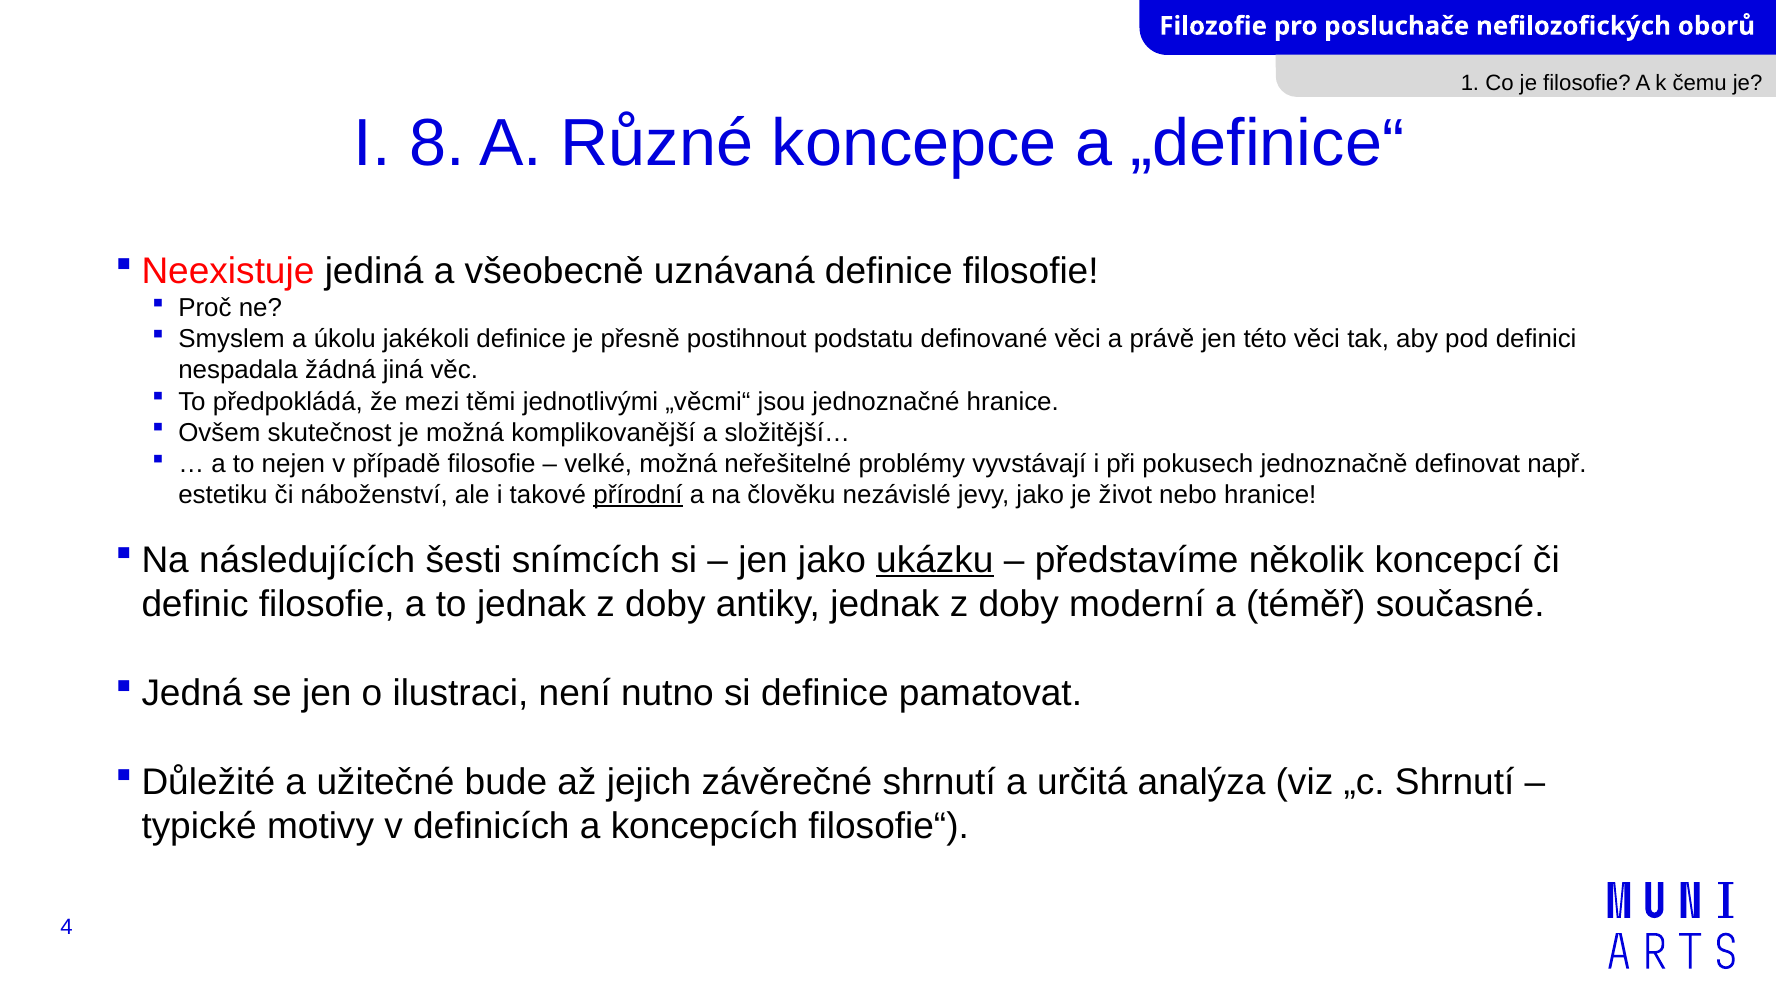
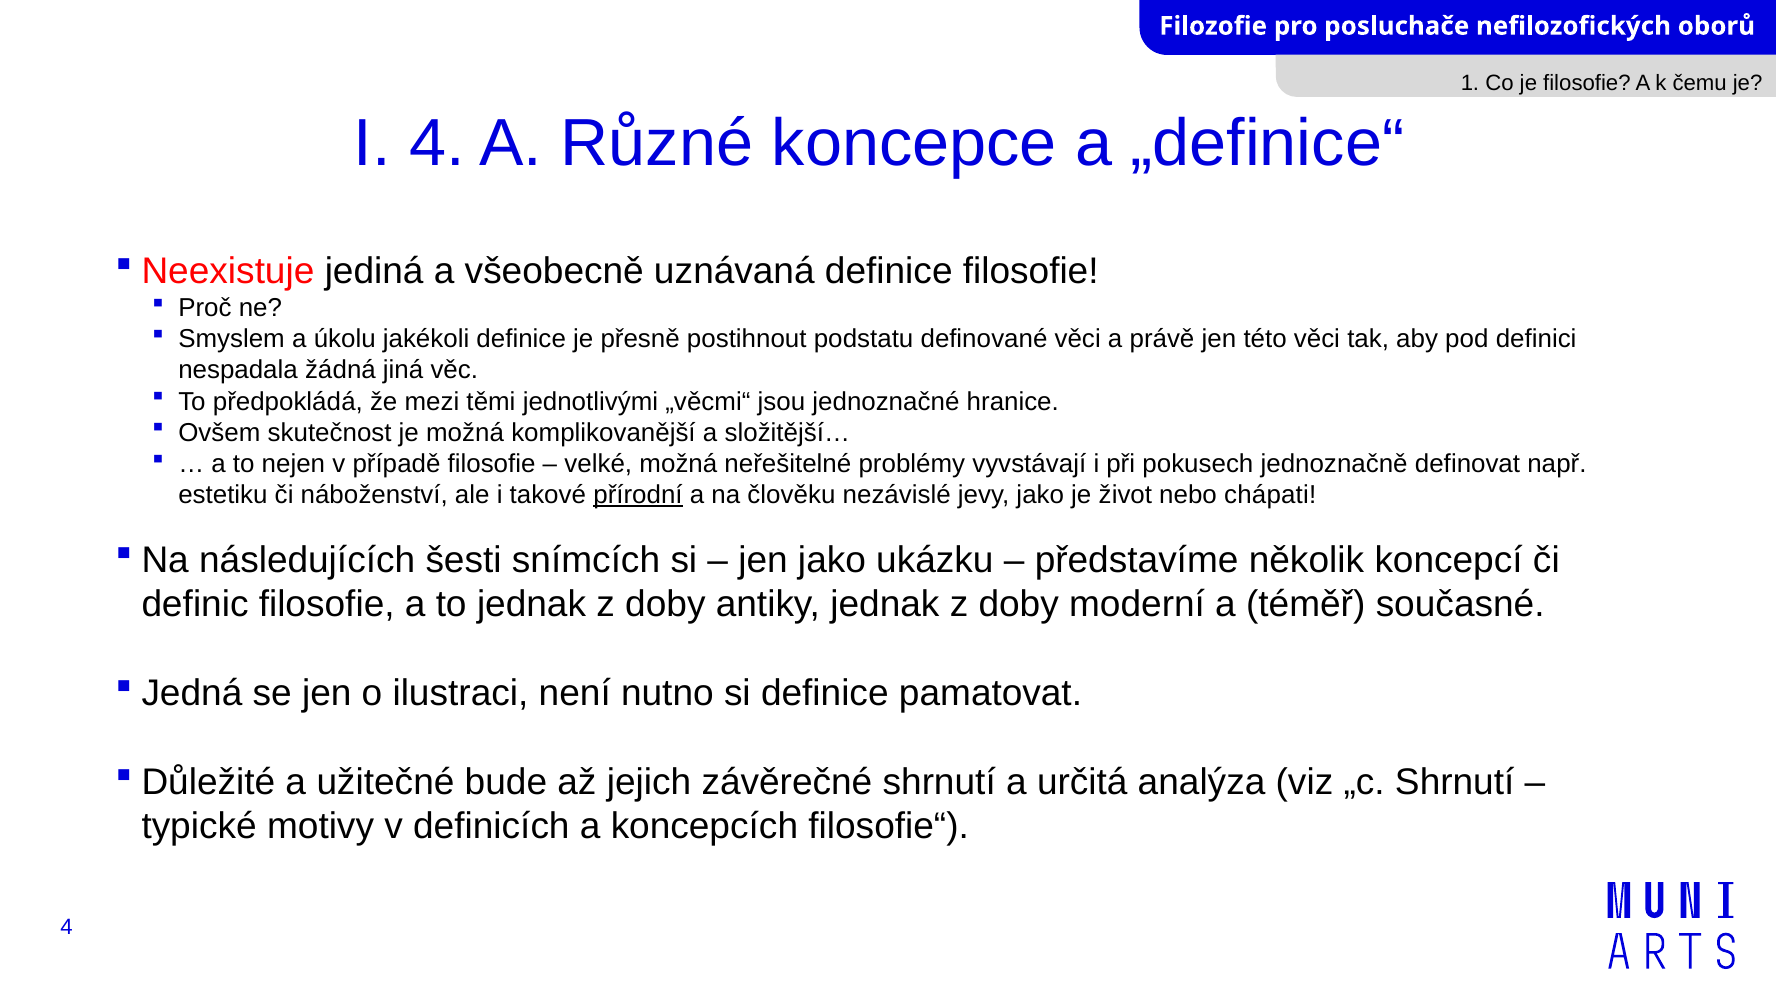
I 8: 8 -> 4
nebo hranice: hranice -> chápati
ukázku underline: present -> none
